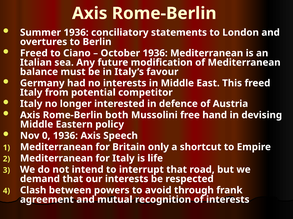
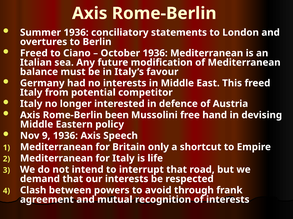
both: both -> been
0: 0 -> 9
